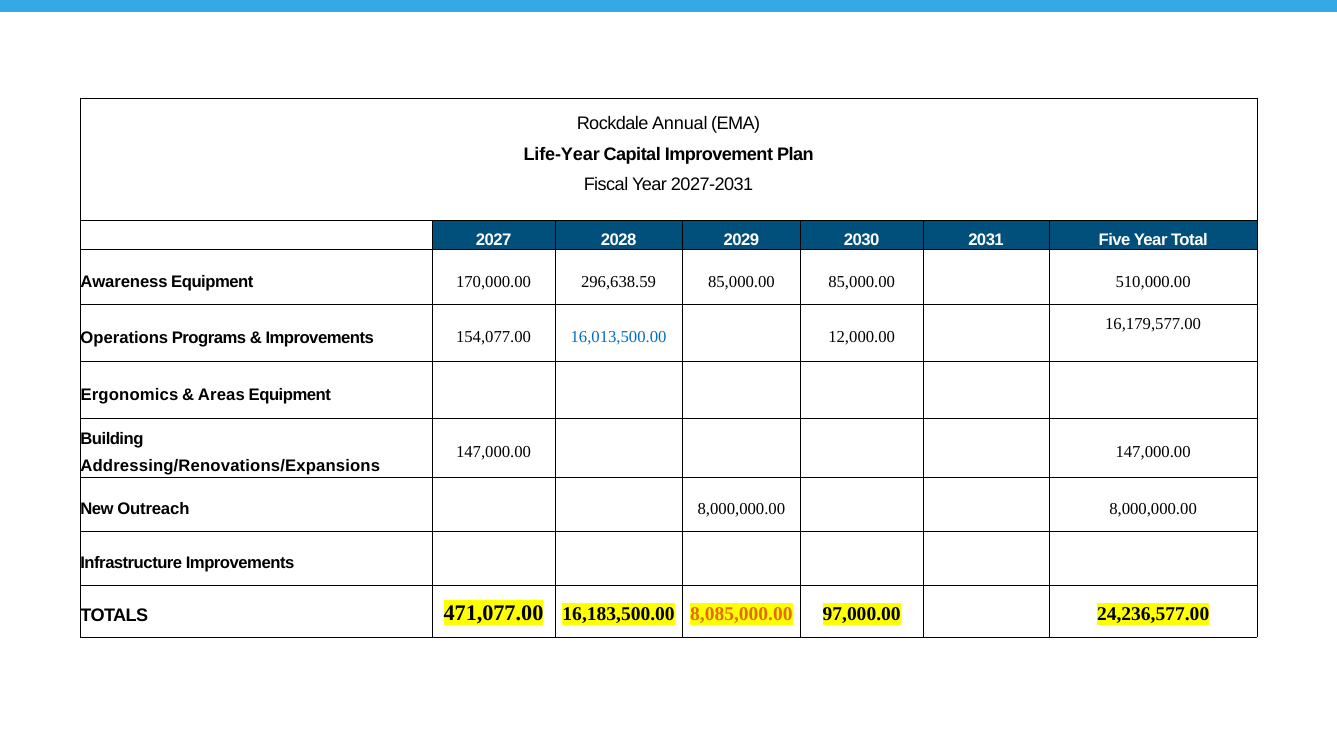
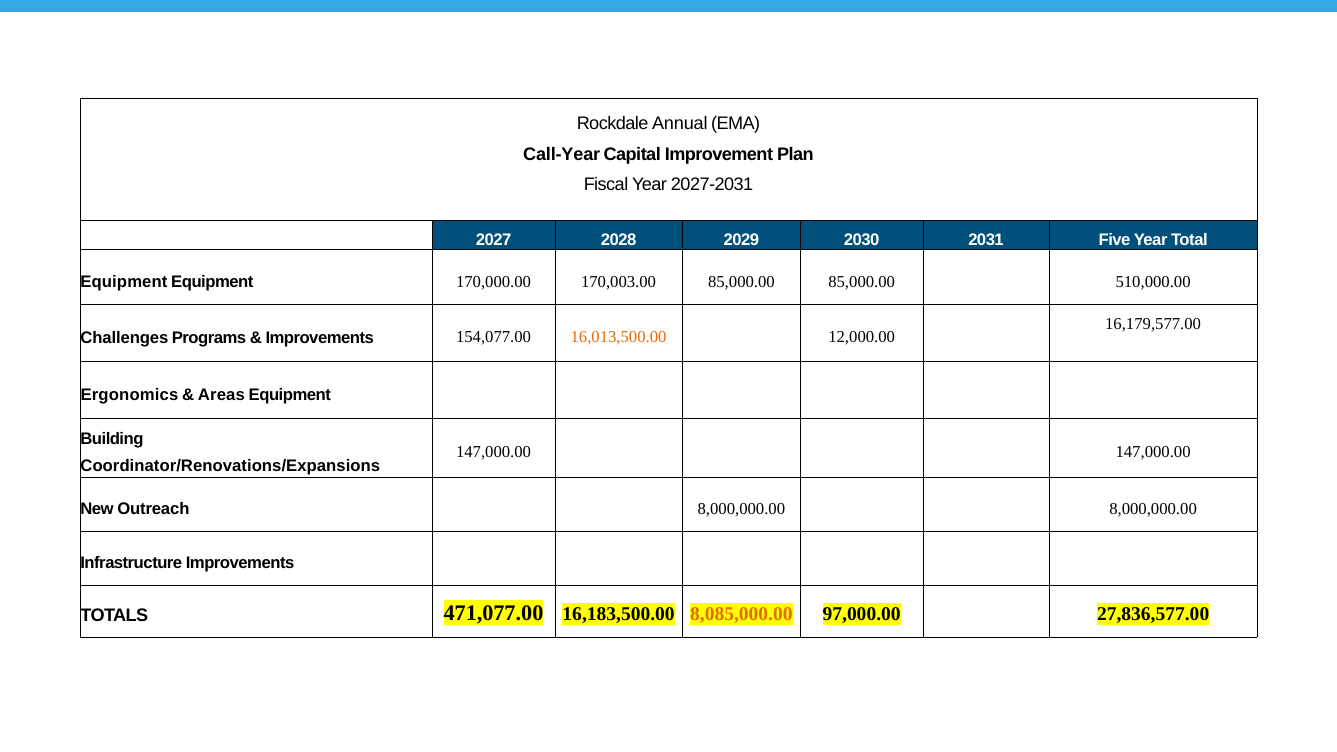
Life-Year: Life-Year -> Call-Year
Awareness at (124, 282): Awareness -> Equipment
296,638.59: 296,638.59 -> 170,003.00
Operations: Operations -> Challenges
16,013,500.00 colour: blue -> orange
Addressing/Renovations/Expansions: Addressing/Renovations/Expansions -> Coordinator/Renovations/Expansions
24,236,577.00: 24,236,577.00 -> 27,836,577.00
